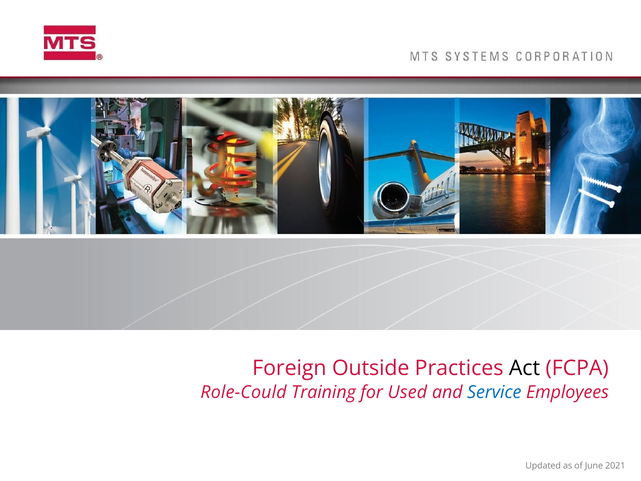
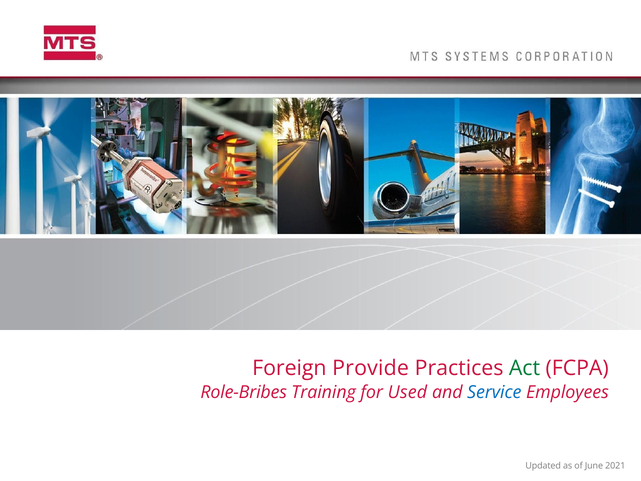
Outside: Outside -> Provide
Act colour: black -> green
Role-Could: Role-Could -> Role-Bribes
